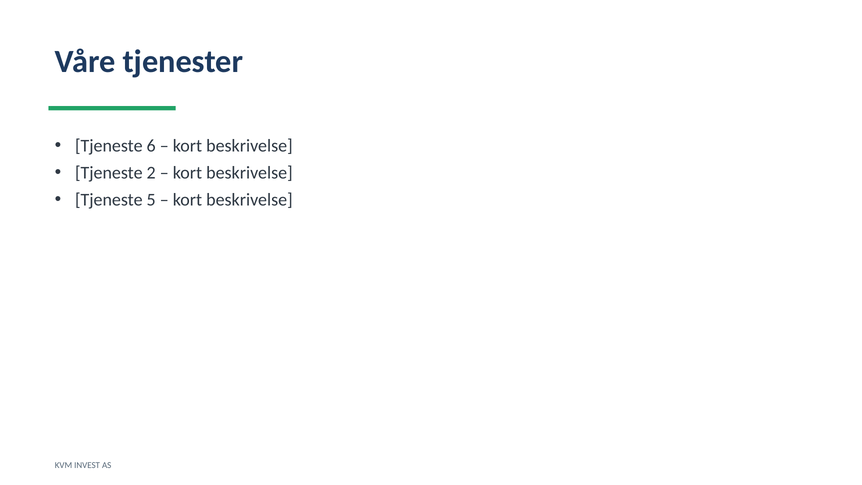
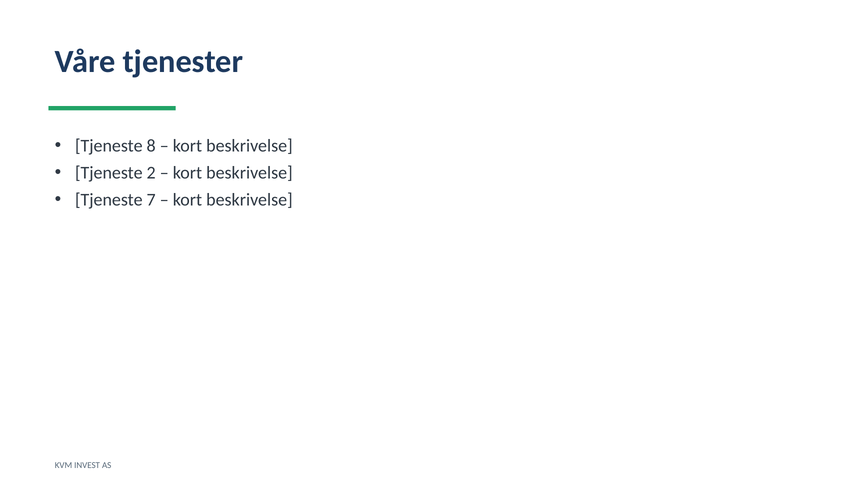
6: 6 -> 8
5: 5 -> 7
